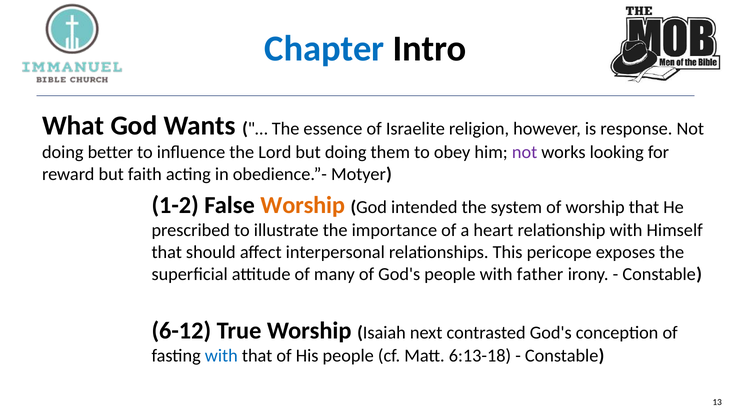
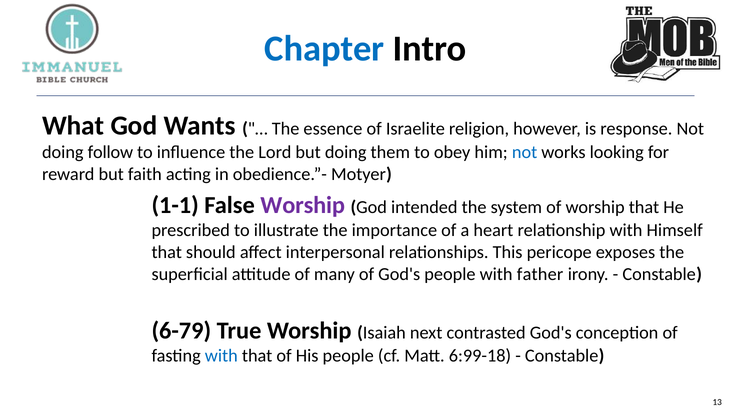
better: better -> follow
not at (525, 152) colour: purple -> blue
1-2: 1-2 -> 1-1
Worship at (303, 205) colour: orange -> purple
6-12: 6-12 -> 6-79
6:13-18: 6:13-18 -> 6:99-18
